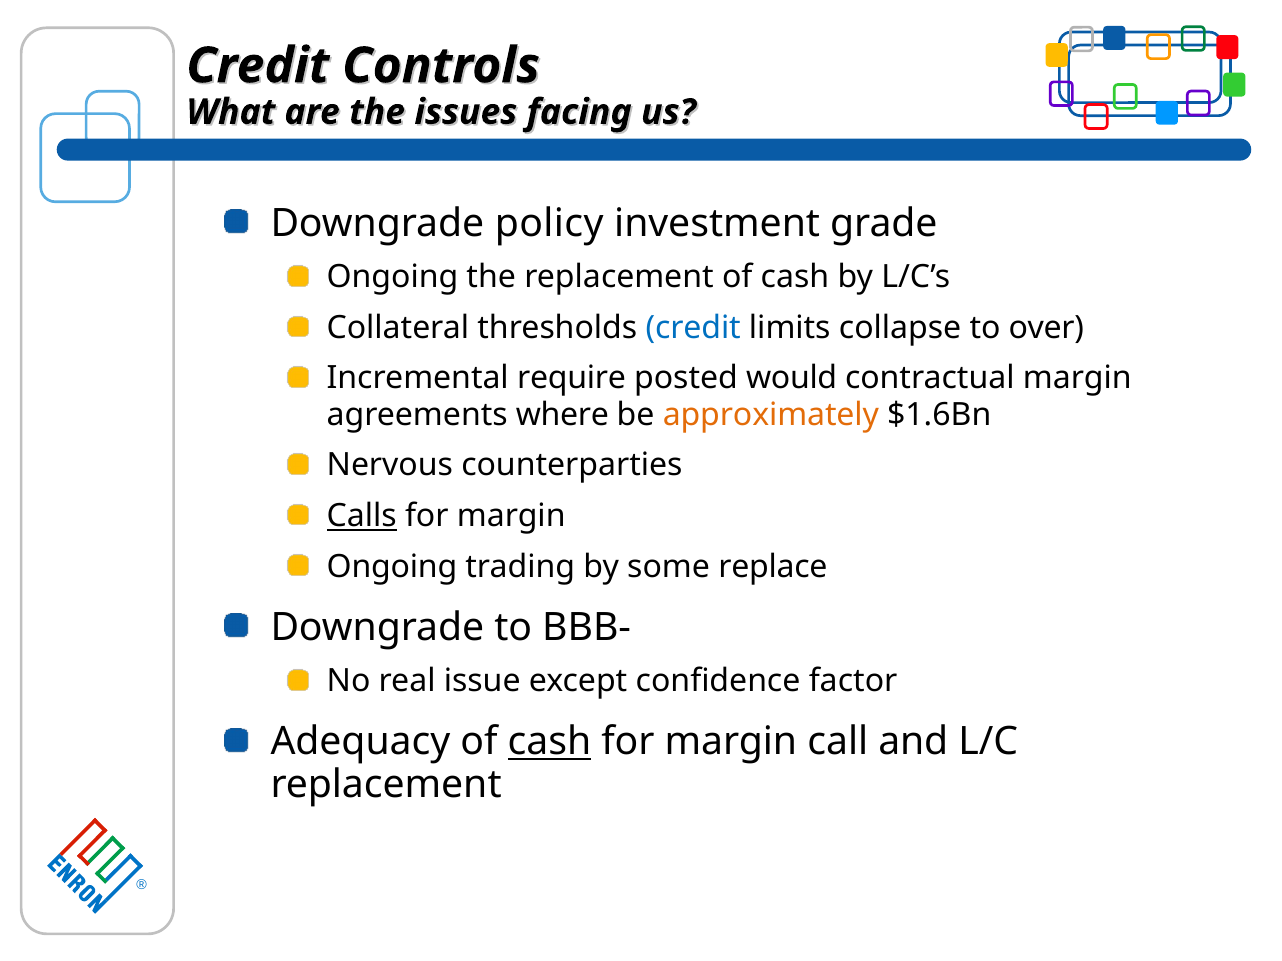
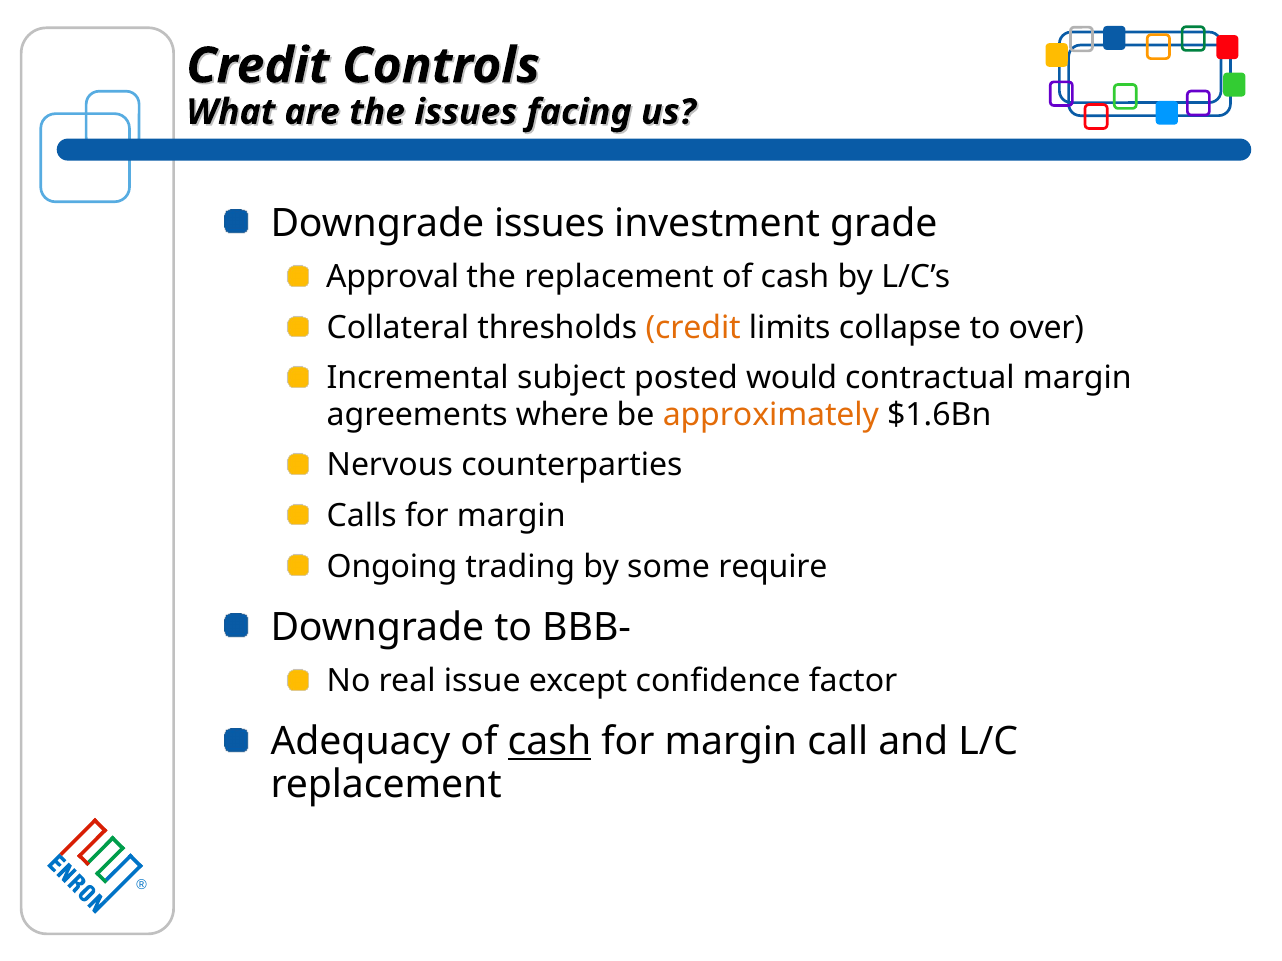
Downgrade policy: policy -> issues
Ongoing at (392, 277): Ongoing -> Approval
credit at (693, 328) colour: blue -> orange
require: require -> subject
Calls underline: present -> none
replace: replace -> require
